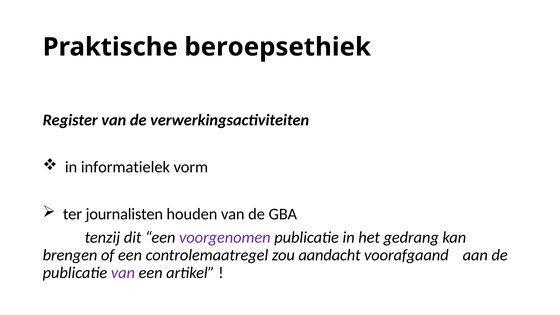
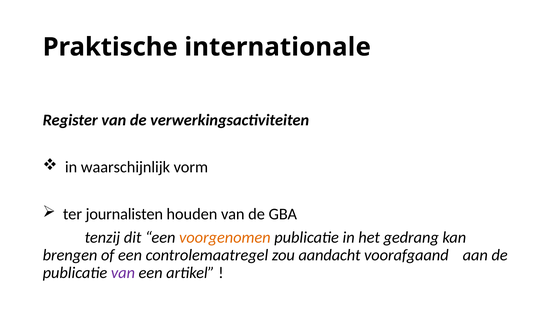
beroepsethiek: beroepsethiek -> internationale
informatielek: informatielek -> waarschijnlijk
voorgenomen colour: purple -> orange
